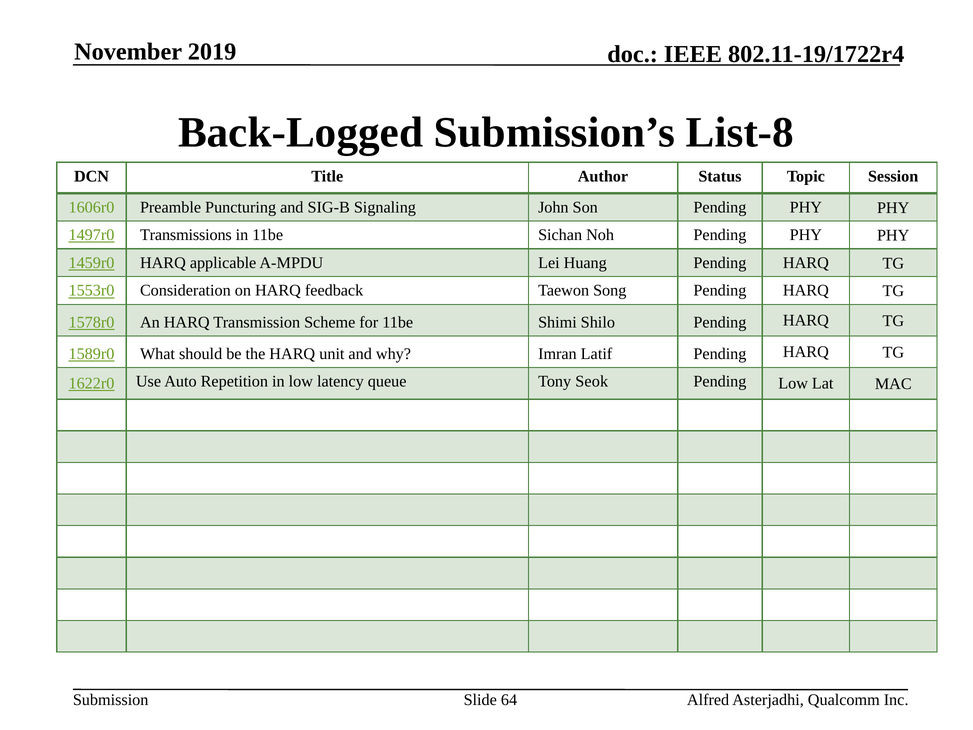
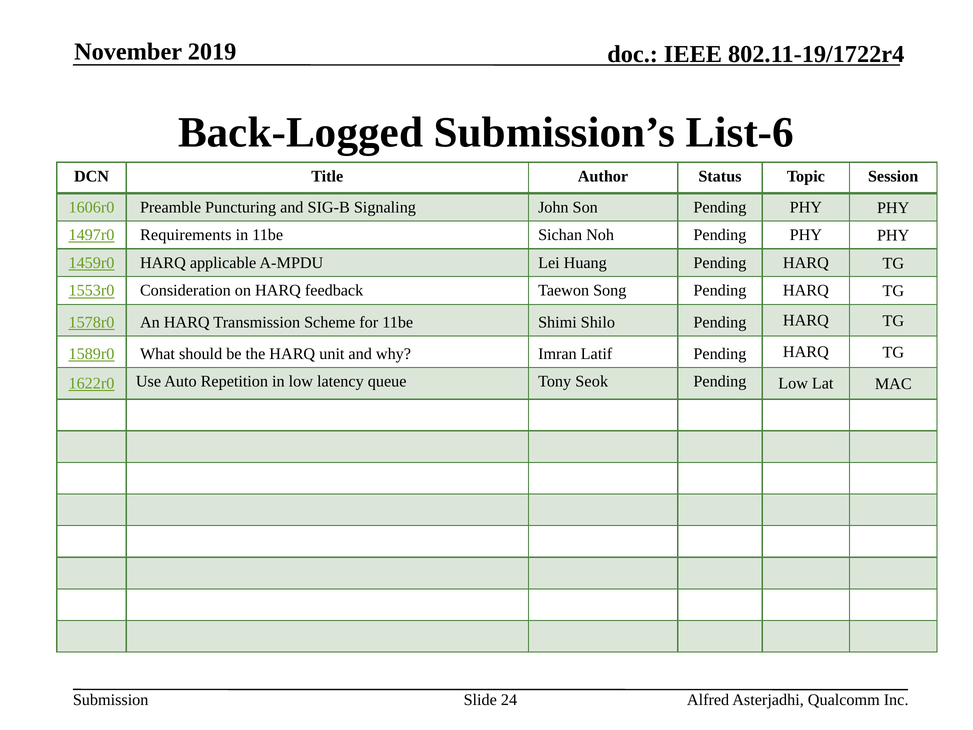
List-8: List-8 -> List-6
Transmissions: Transmissions -> Requirements
64: 64 -> 24
